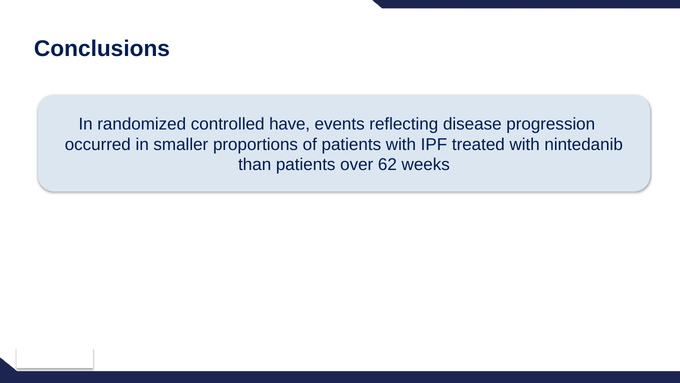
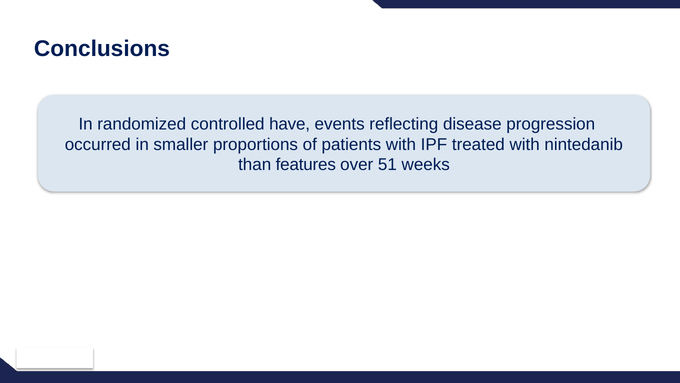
than patients: patients -> features
62: 62 -> 51
